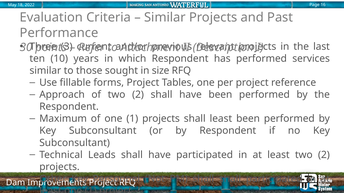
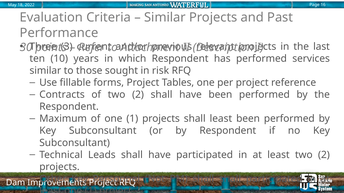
size: size -> risk
Approach: Approach -> Contracts
